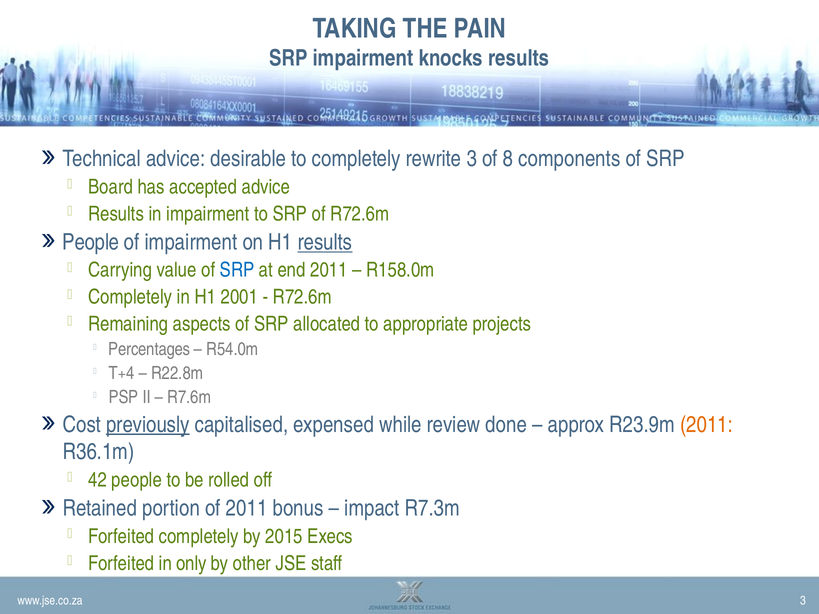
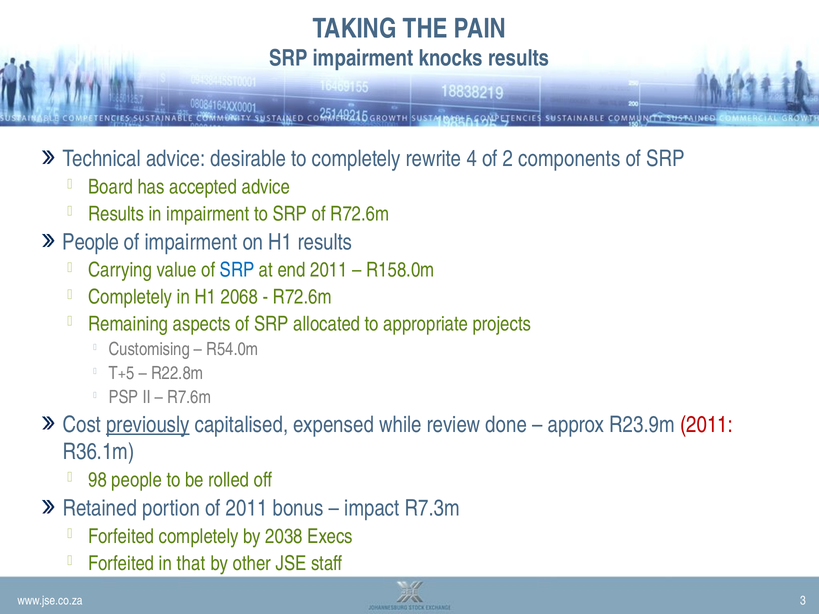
rewrite 3: 3 -> 4
8: 8 -> 2
results at (325, 242) underline: present -> none
2001: 2001 -> 2068
Percentages: Percentages -> Customising
T+4: T+4 -> T+5
2011 at (707, 425) colour: orange -> red
42: 42 -> 98
2015: 2015 -> 2038
only: only -> that
